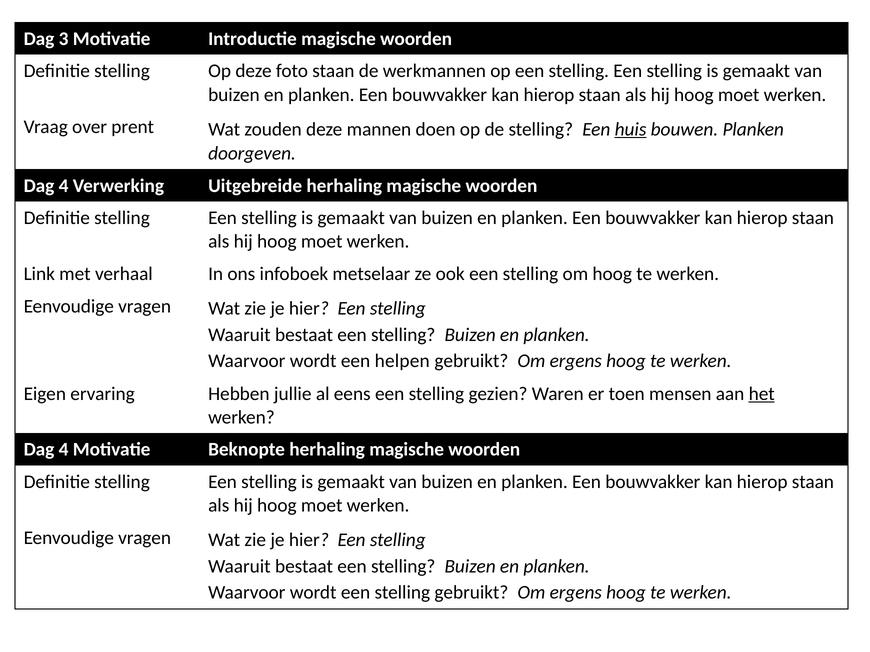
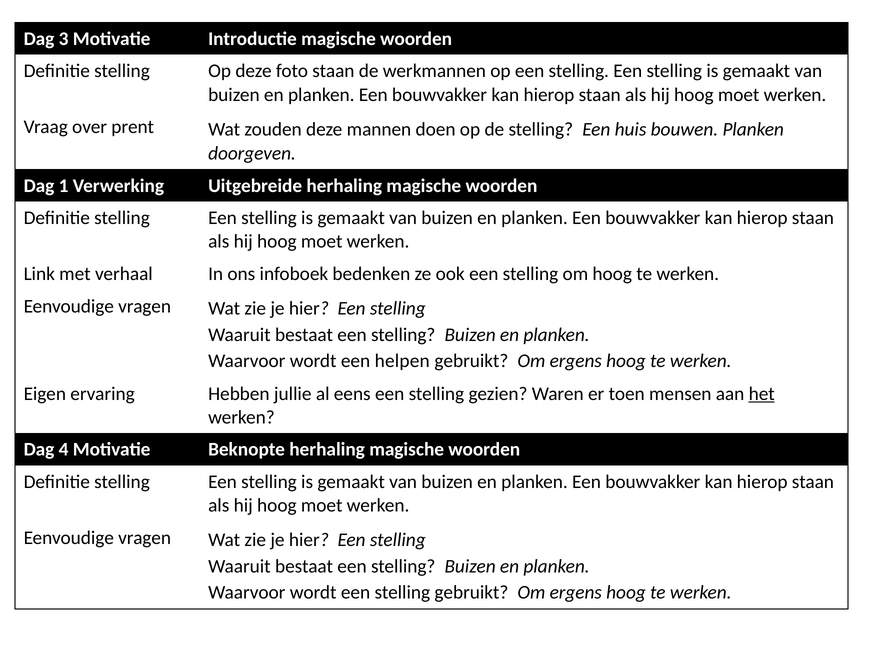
huis underline: present -> none
4 at (64, 186): 4 -> 1
metselaar: metselaar -> bedenken
